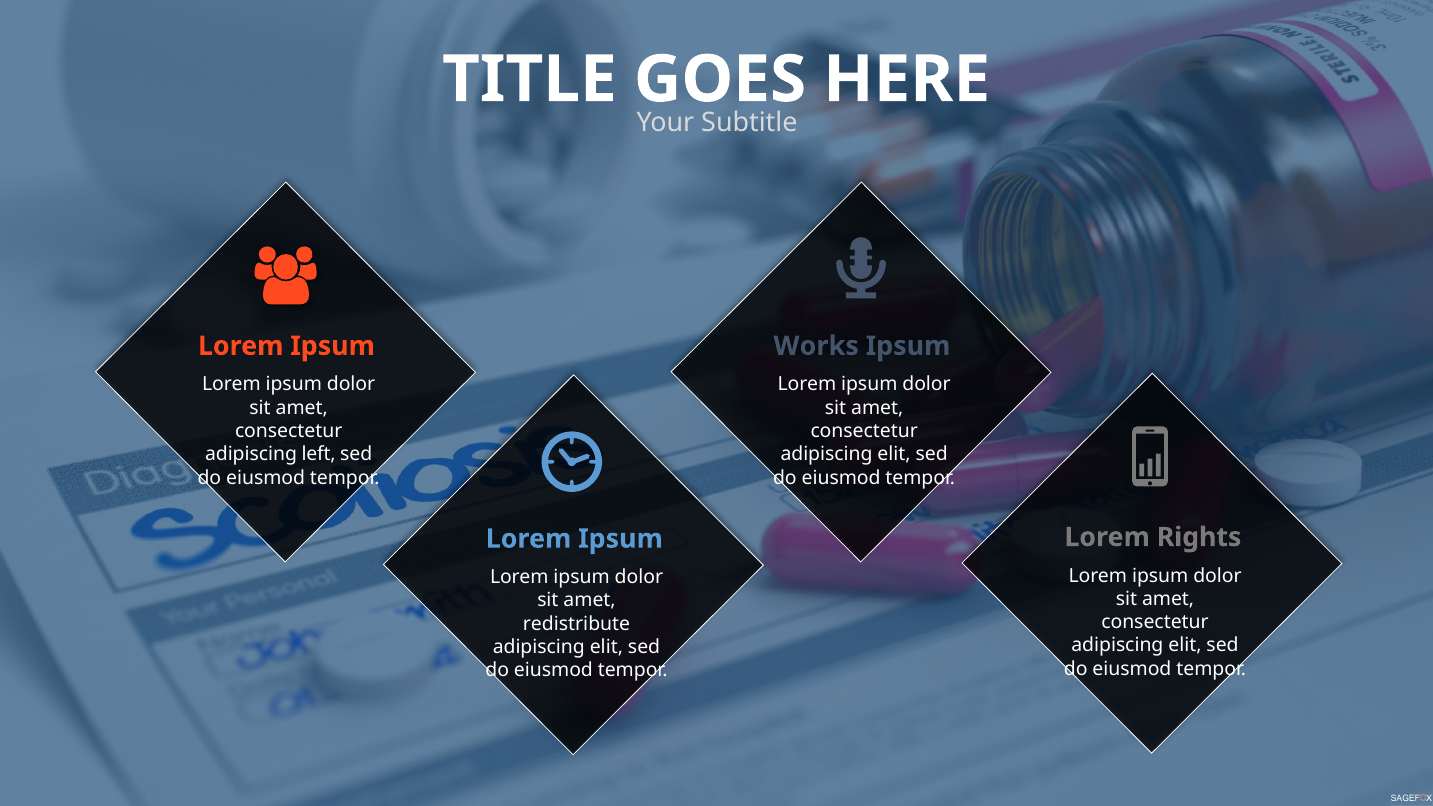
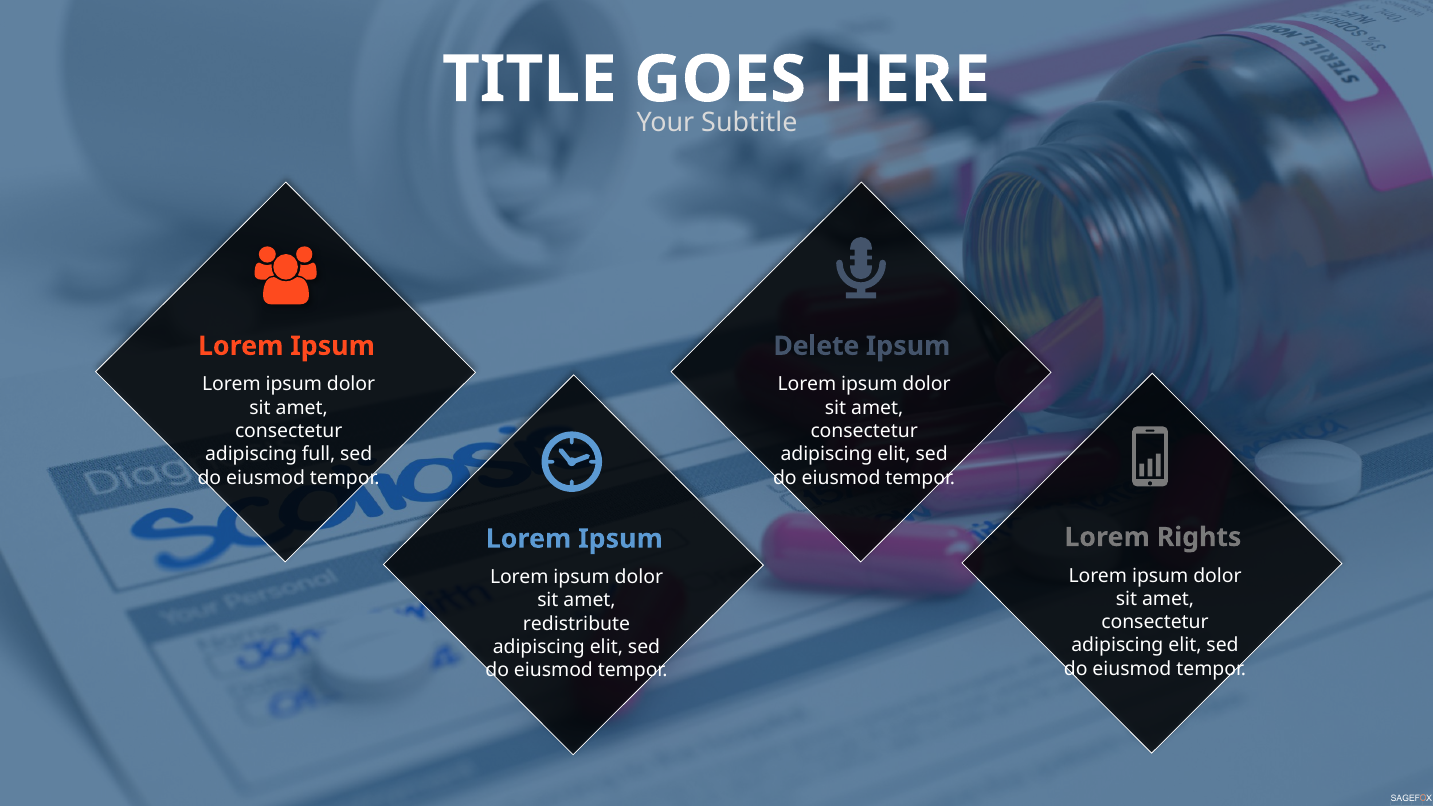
Works: Works -> Delete
left: left -> full
